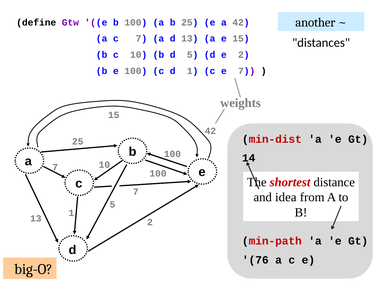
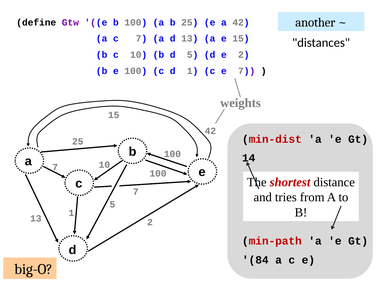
idea: idea -> tries
76: 76 -> 84
